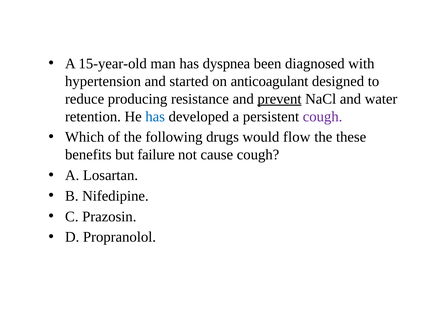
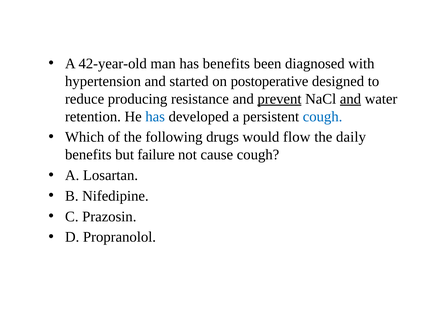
15-year-old: 15-year-old -> 42-year-old
has dyspnea: dyspnea -> benefits
anticoagulant: anticoagulant -> postoperative
and at (350, 99) underline: none -> present
cough at (323, 116) colour: purple -> blue
these: these -> daily
